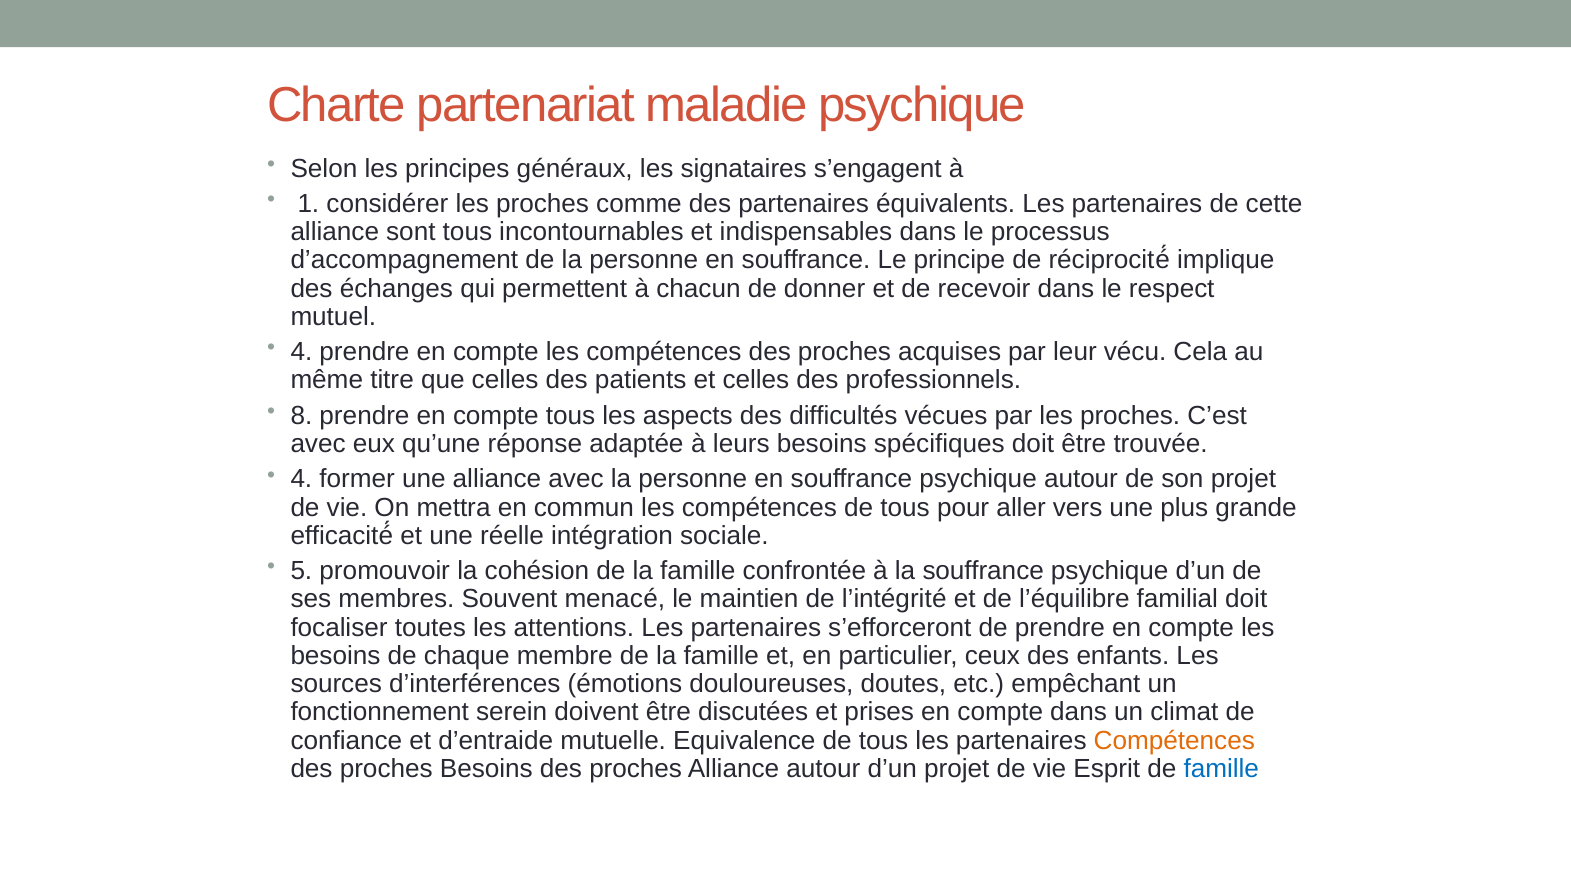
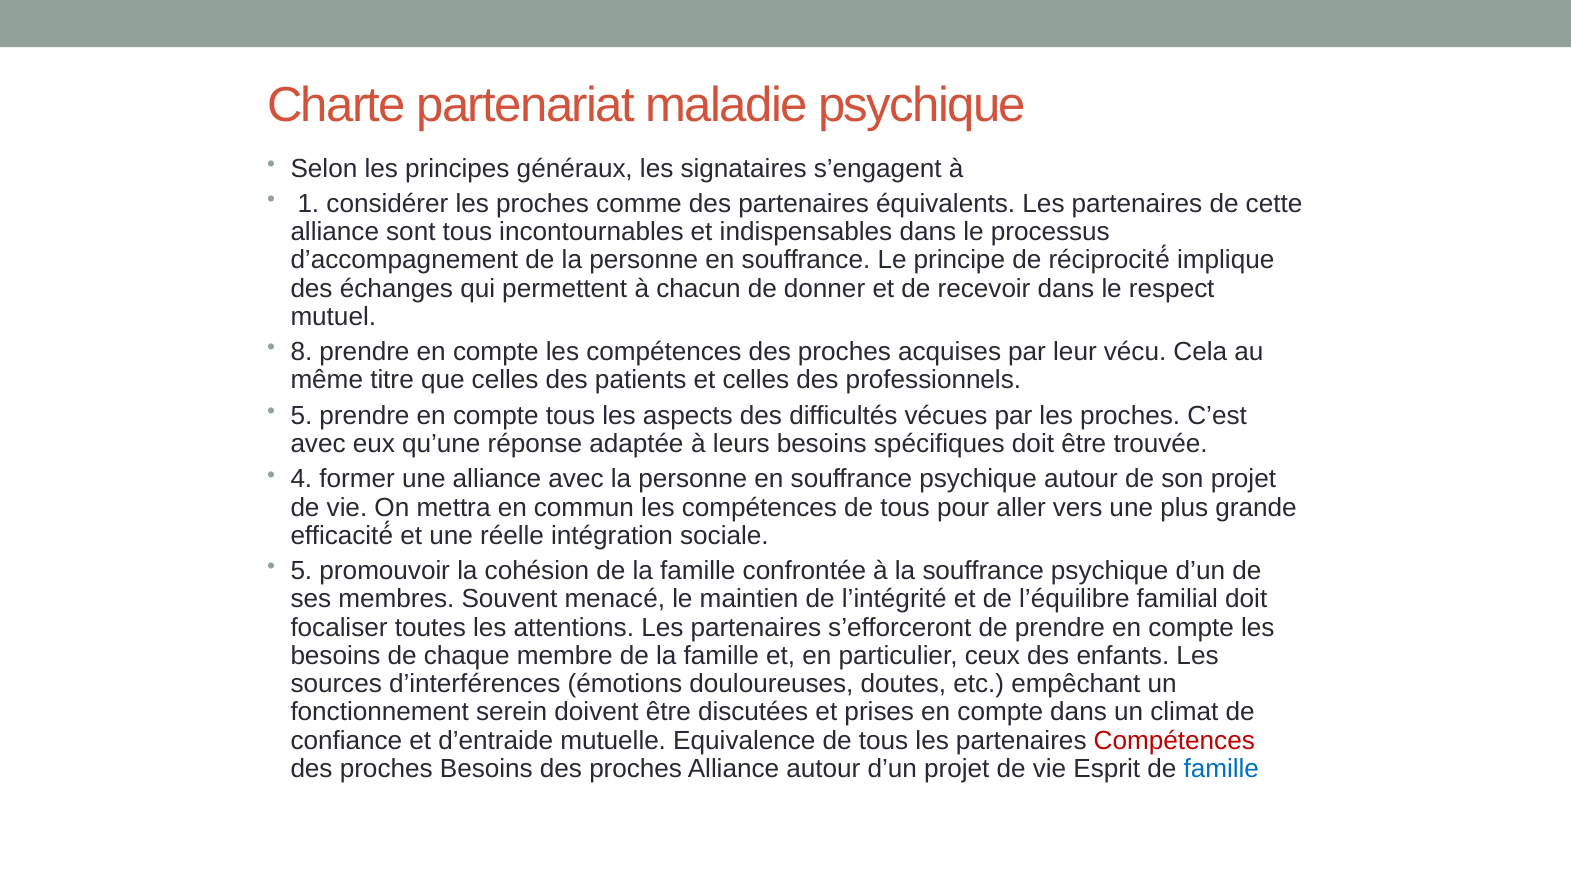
4 at (301, 352): 4 -> 8
8 at (301, 415): 8 -> 5
Compétences at (1174, 740) colour: orange -> red
